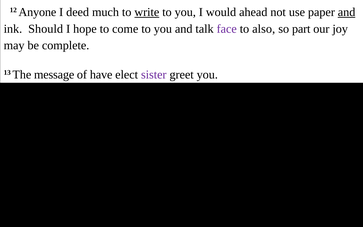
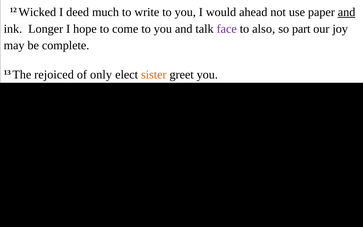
Anyone: Anyone -> Wicked
write underline: present -> none
Should: Should -> Longer
message: message -> rejoiced
have: have -> only
sister colour: purple -> orange
